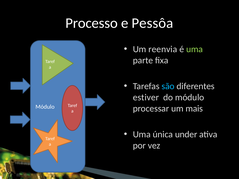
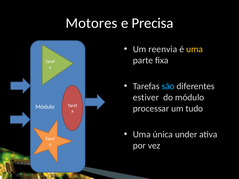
Processo: Processo -> Motores
Pessôa: Pessôa -> Precisa
uma at (195, 49) colour: light green -> yellow
mais: mais -> tudo
